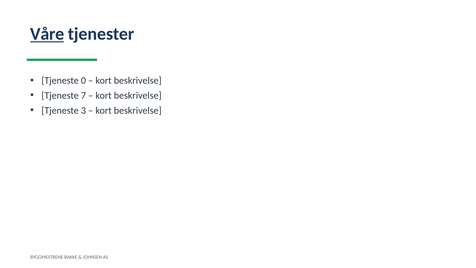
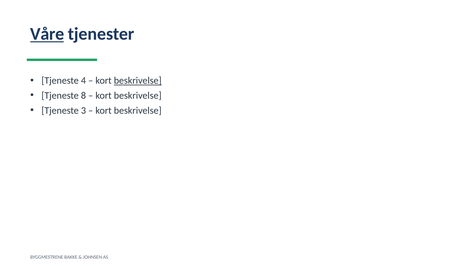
0: 0 -> 4
beskrivelse at (138, 81) underline: none -> present
7: 7 -> 8
